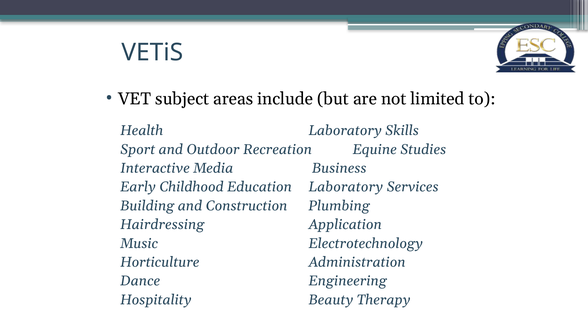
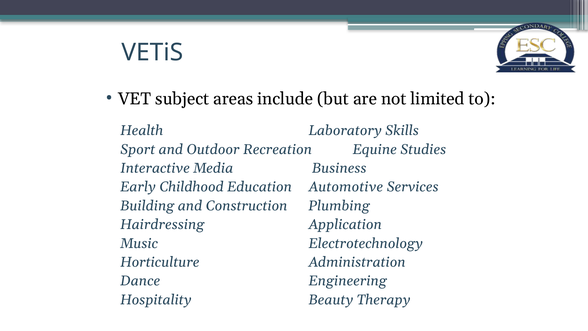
Education Laboratory: Laboratory -> Automotive
